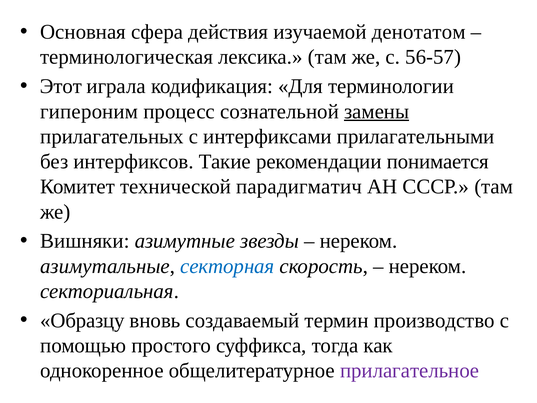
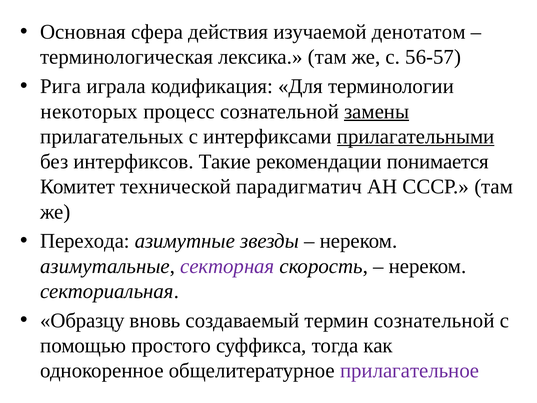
Этот: Этот -> Рига
гипероним: гипероним -> некоторых
прилагательными underline: none -> present
Вишняки: Вишняки -> Перехода
секторная colour: blue -> purple
термин производство: производство -> сознательной
